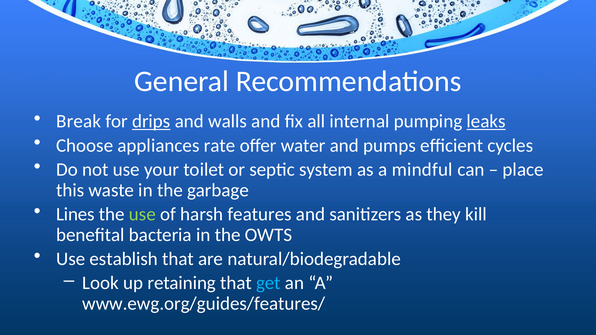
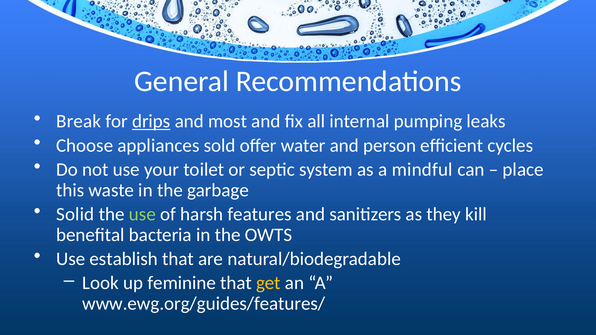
walls: walls -> most
leaks underline: present -> none
rate: rate -> sold
pumps: pumps -> person
Lines: Lines -> Solid
retaining: retaining -> feminine
get colour: light blue -> yellow
